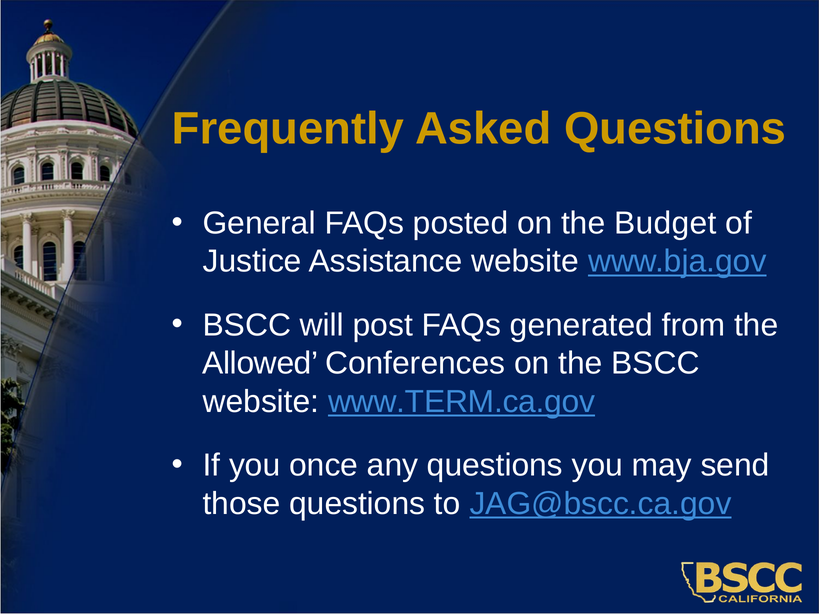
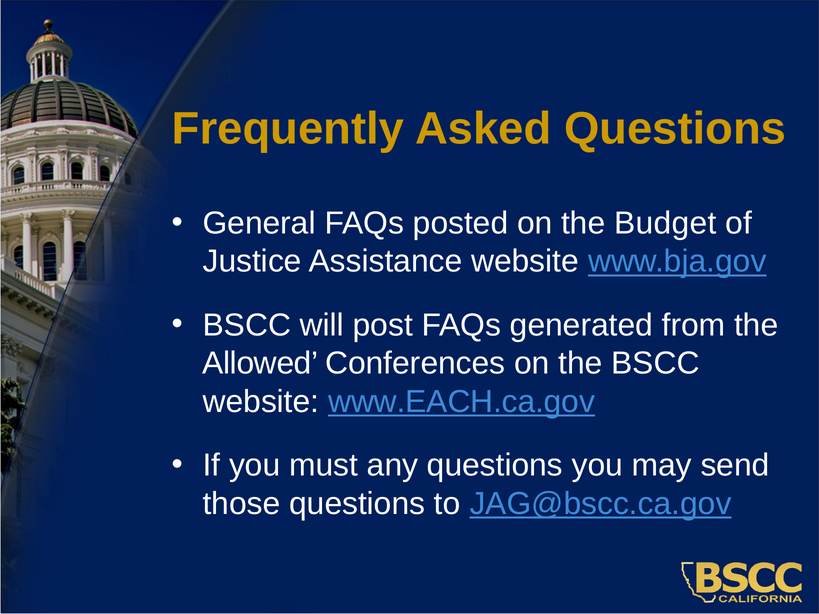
www.TERM.ca.gov: www.TERM.ca.gov -> www.EACH.ca.gov
once: once -> must
